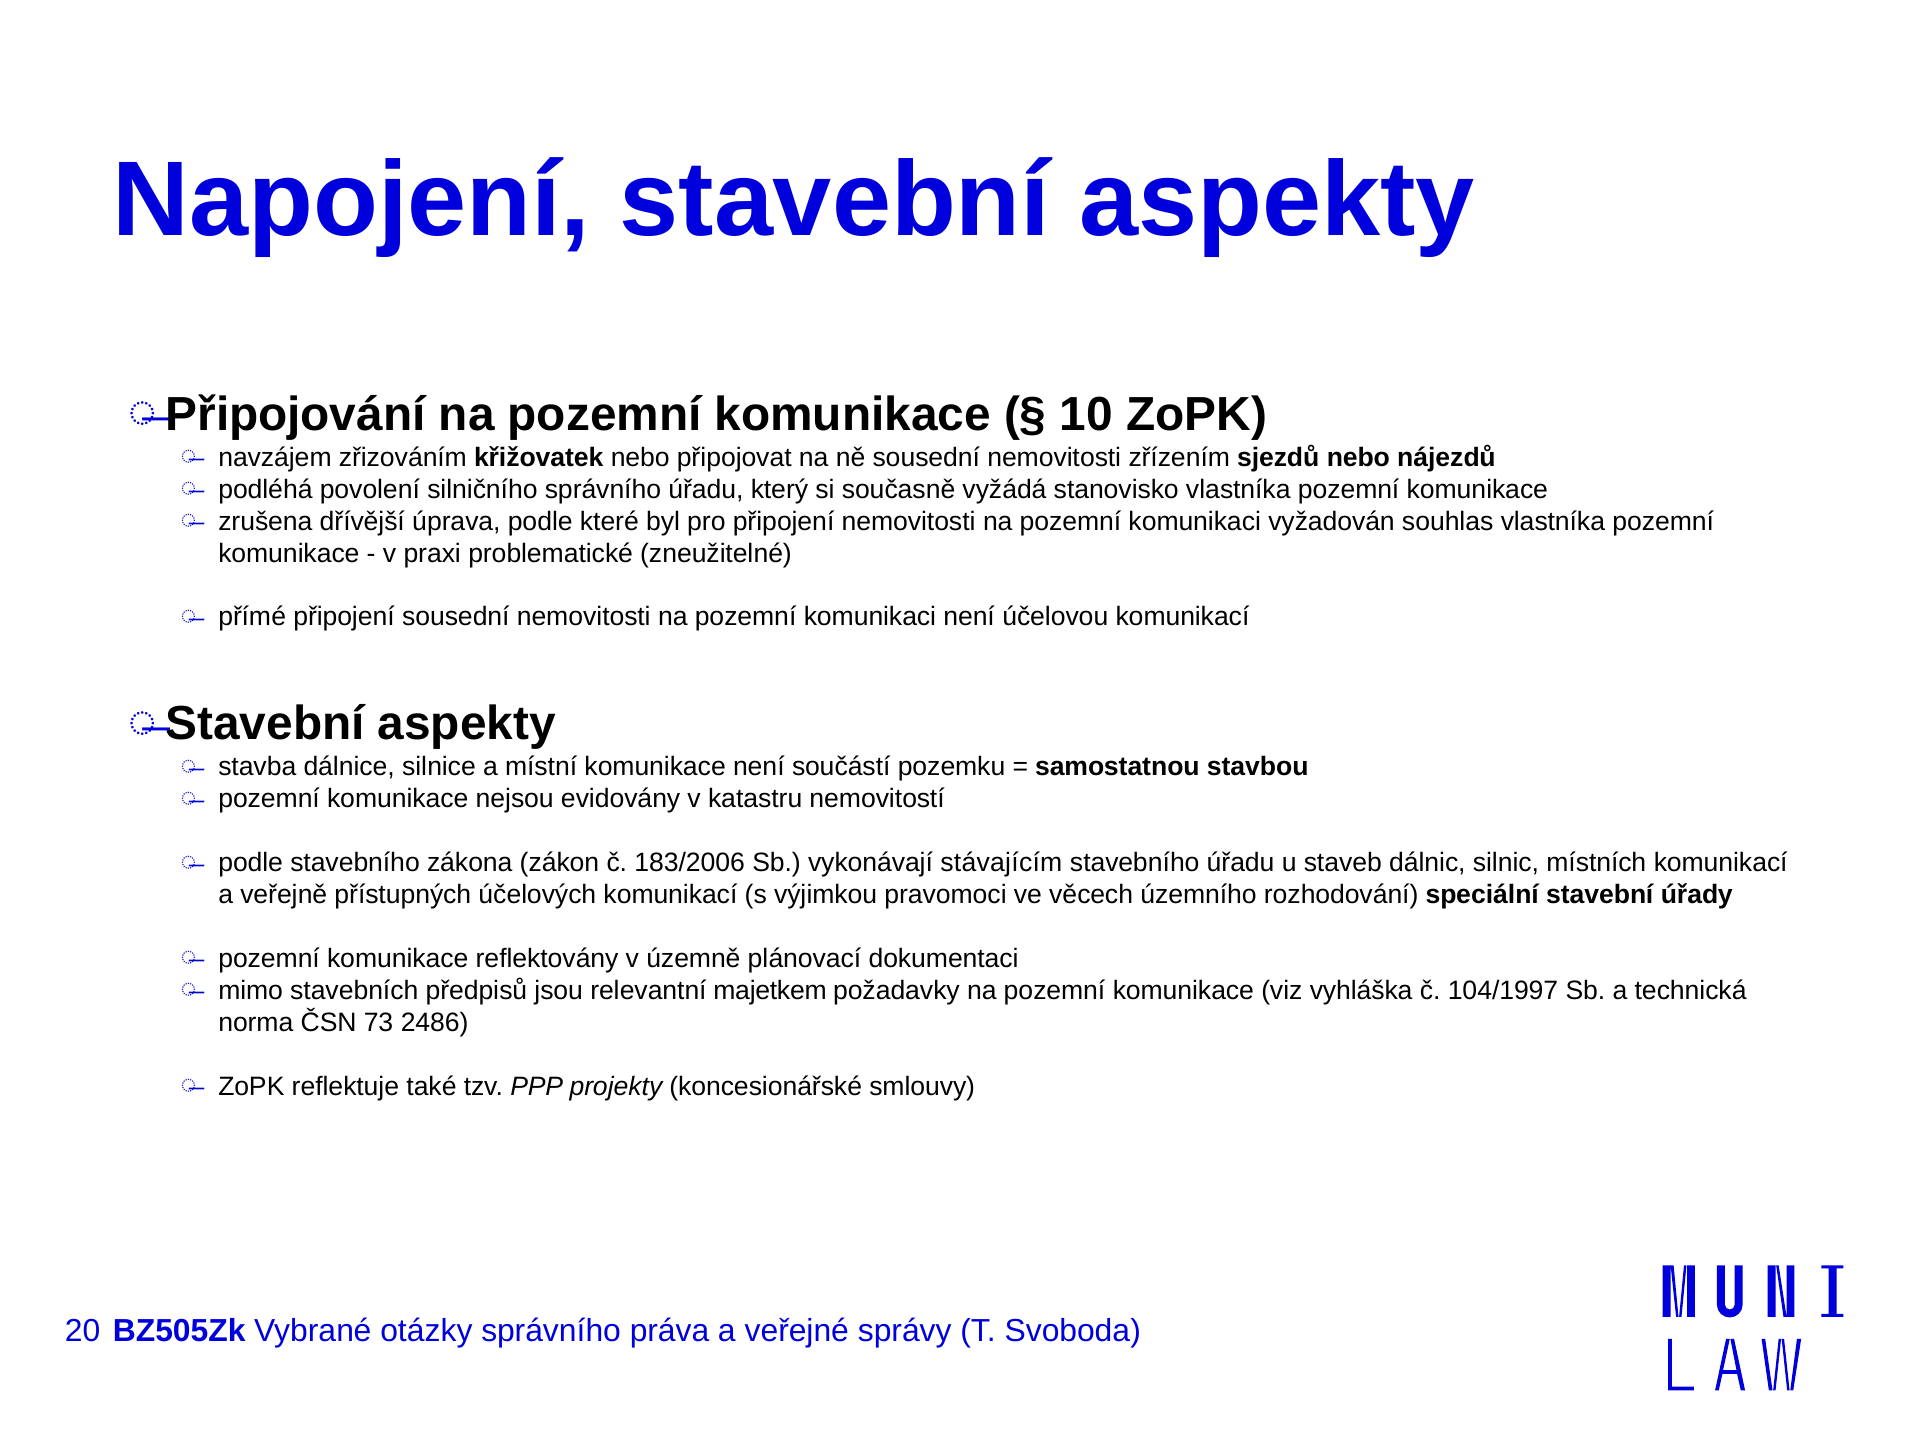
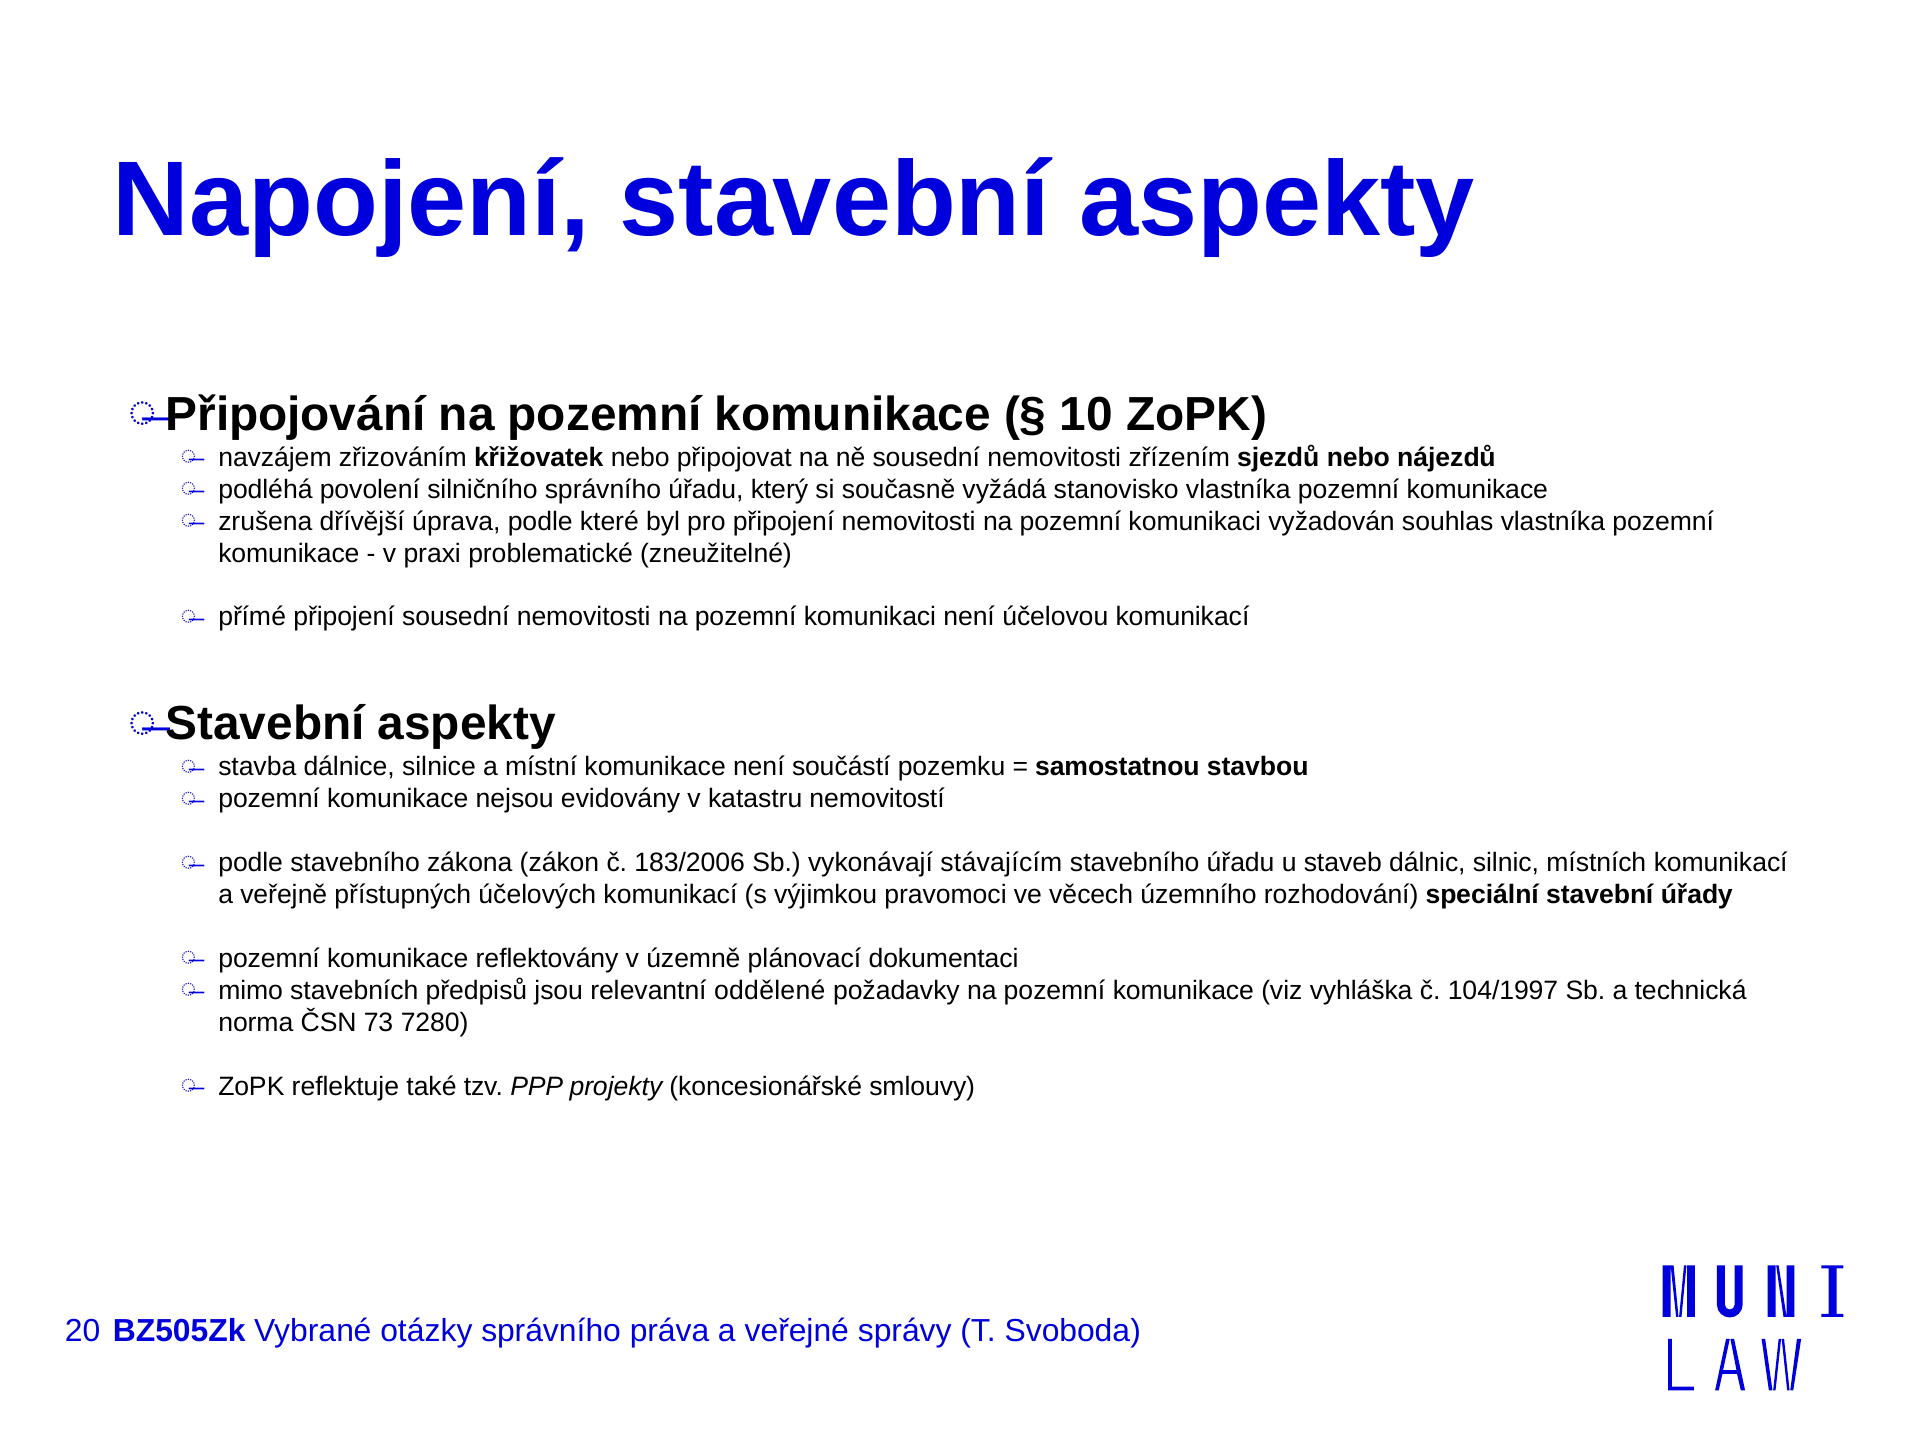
majetkem: majetkem -> oddělené
2486: 2486 -> 7280
